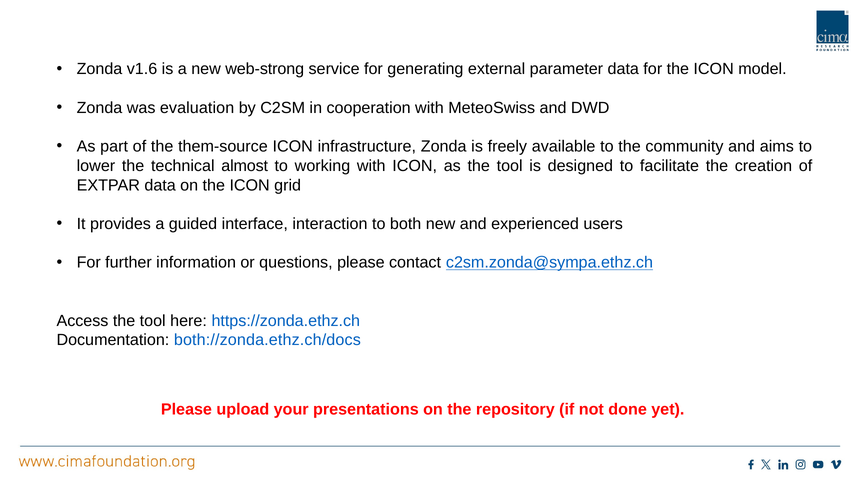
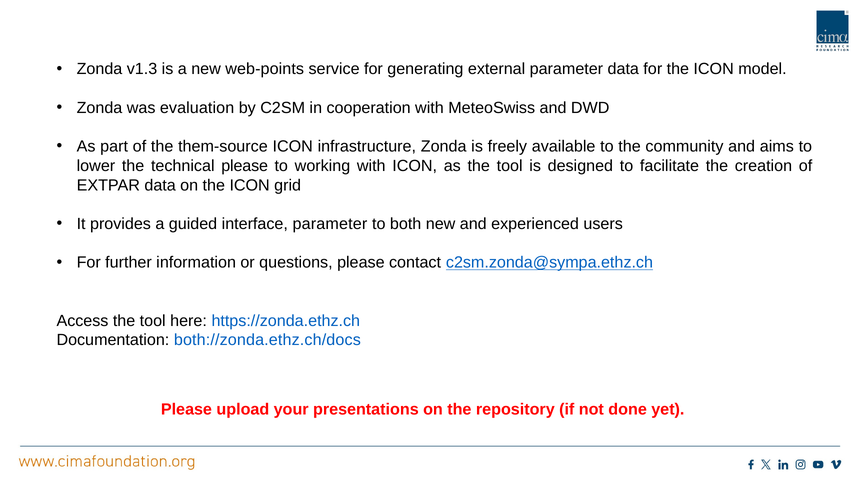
v1.6: v1.6 -> v1.3
web-strong: web-strong -> web-points
technical almost: almost -> please
interface interaction: interaction -> parameter
